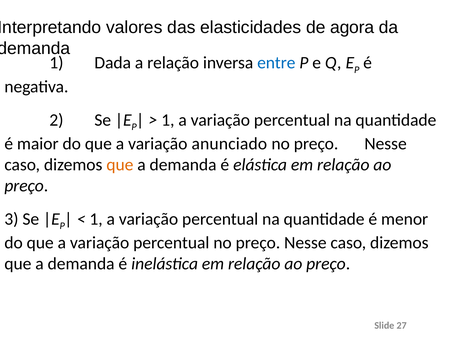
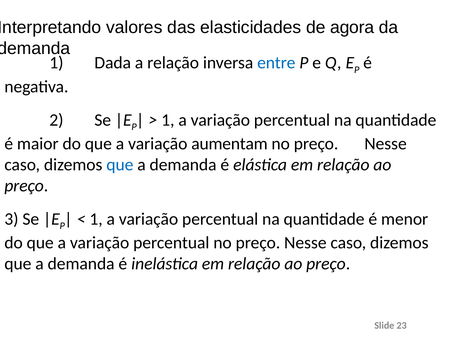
anunciado: anunciado -> aumentam
que at (120, 165) colour: orange -> blue
27: 27 -> 23
